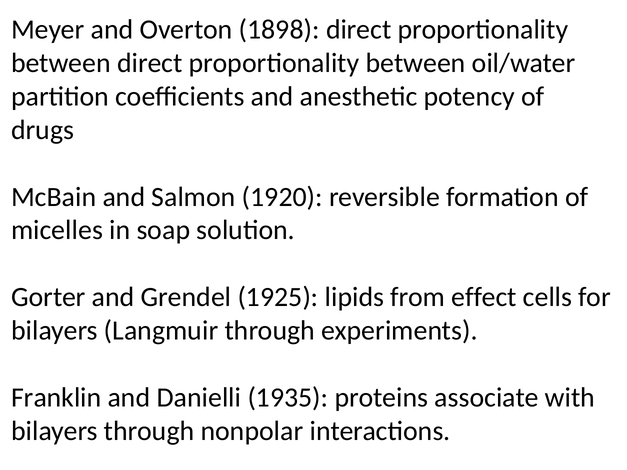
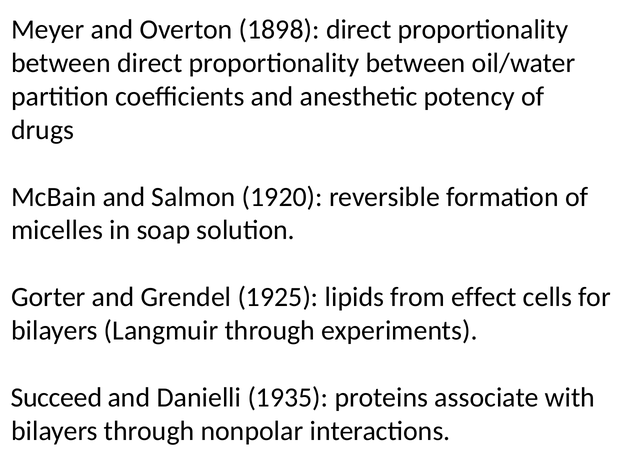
Franklin: Franklin -> Succeed
